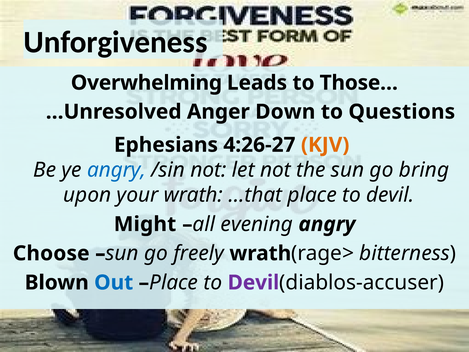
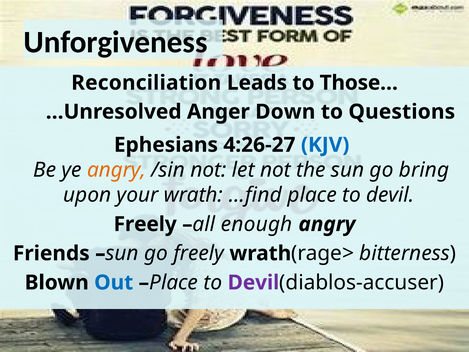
Overwhelming: Overwhelming -> Reconciliation
KJV colour: orange -> blue
angry at (116, 170) colour: blue -> orange
…that: …that -> …find
Might at (145, 224): Might -> Freely
evening: evening -> enough
Choose: Choose -> Friends
